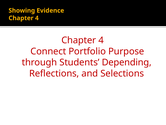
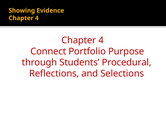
Depending: Depending -> Procedural
